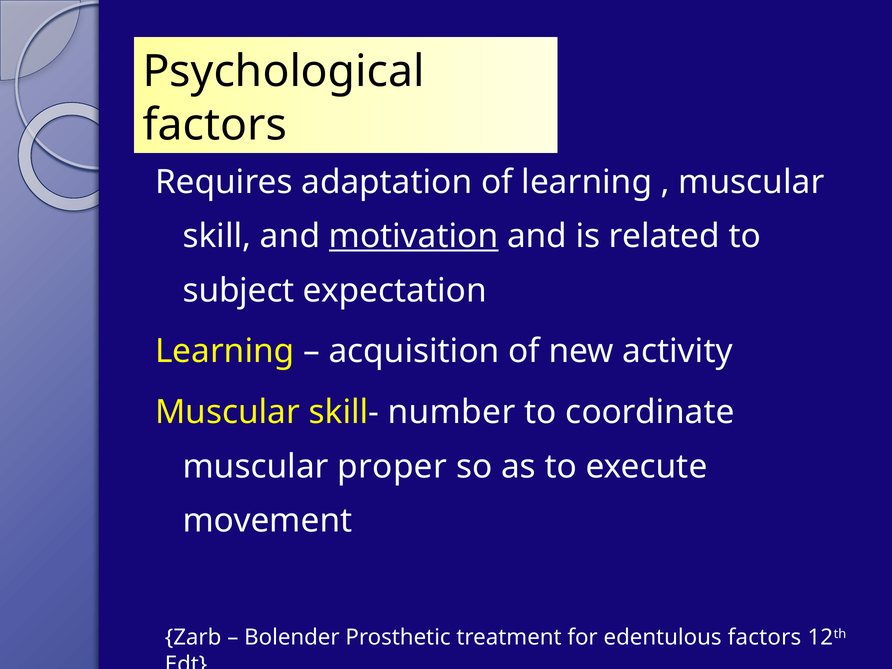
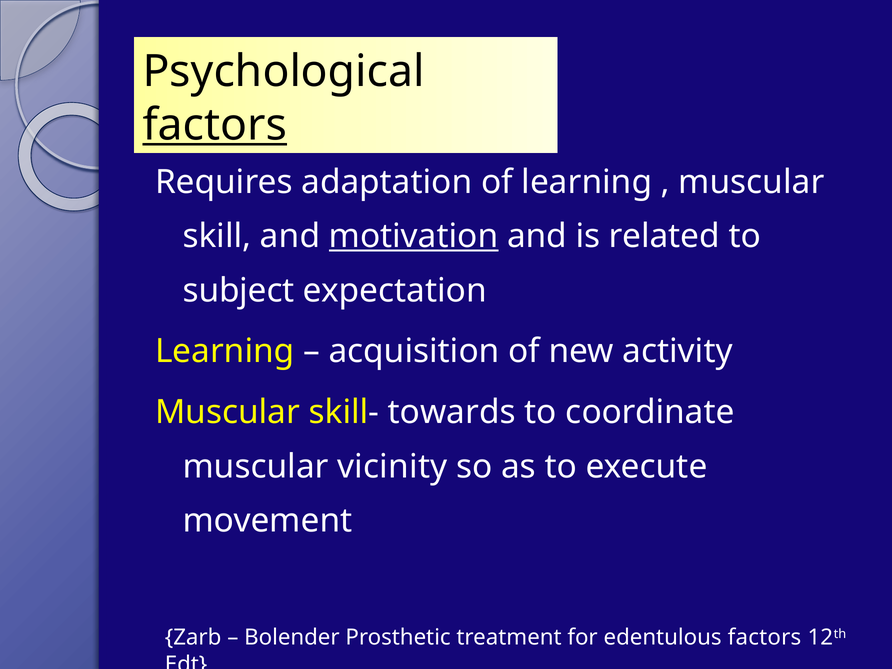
factors at (215, 125) underline: none -> present
number: number -> towards
proper: proper -> vicinity
